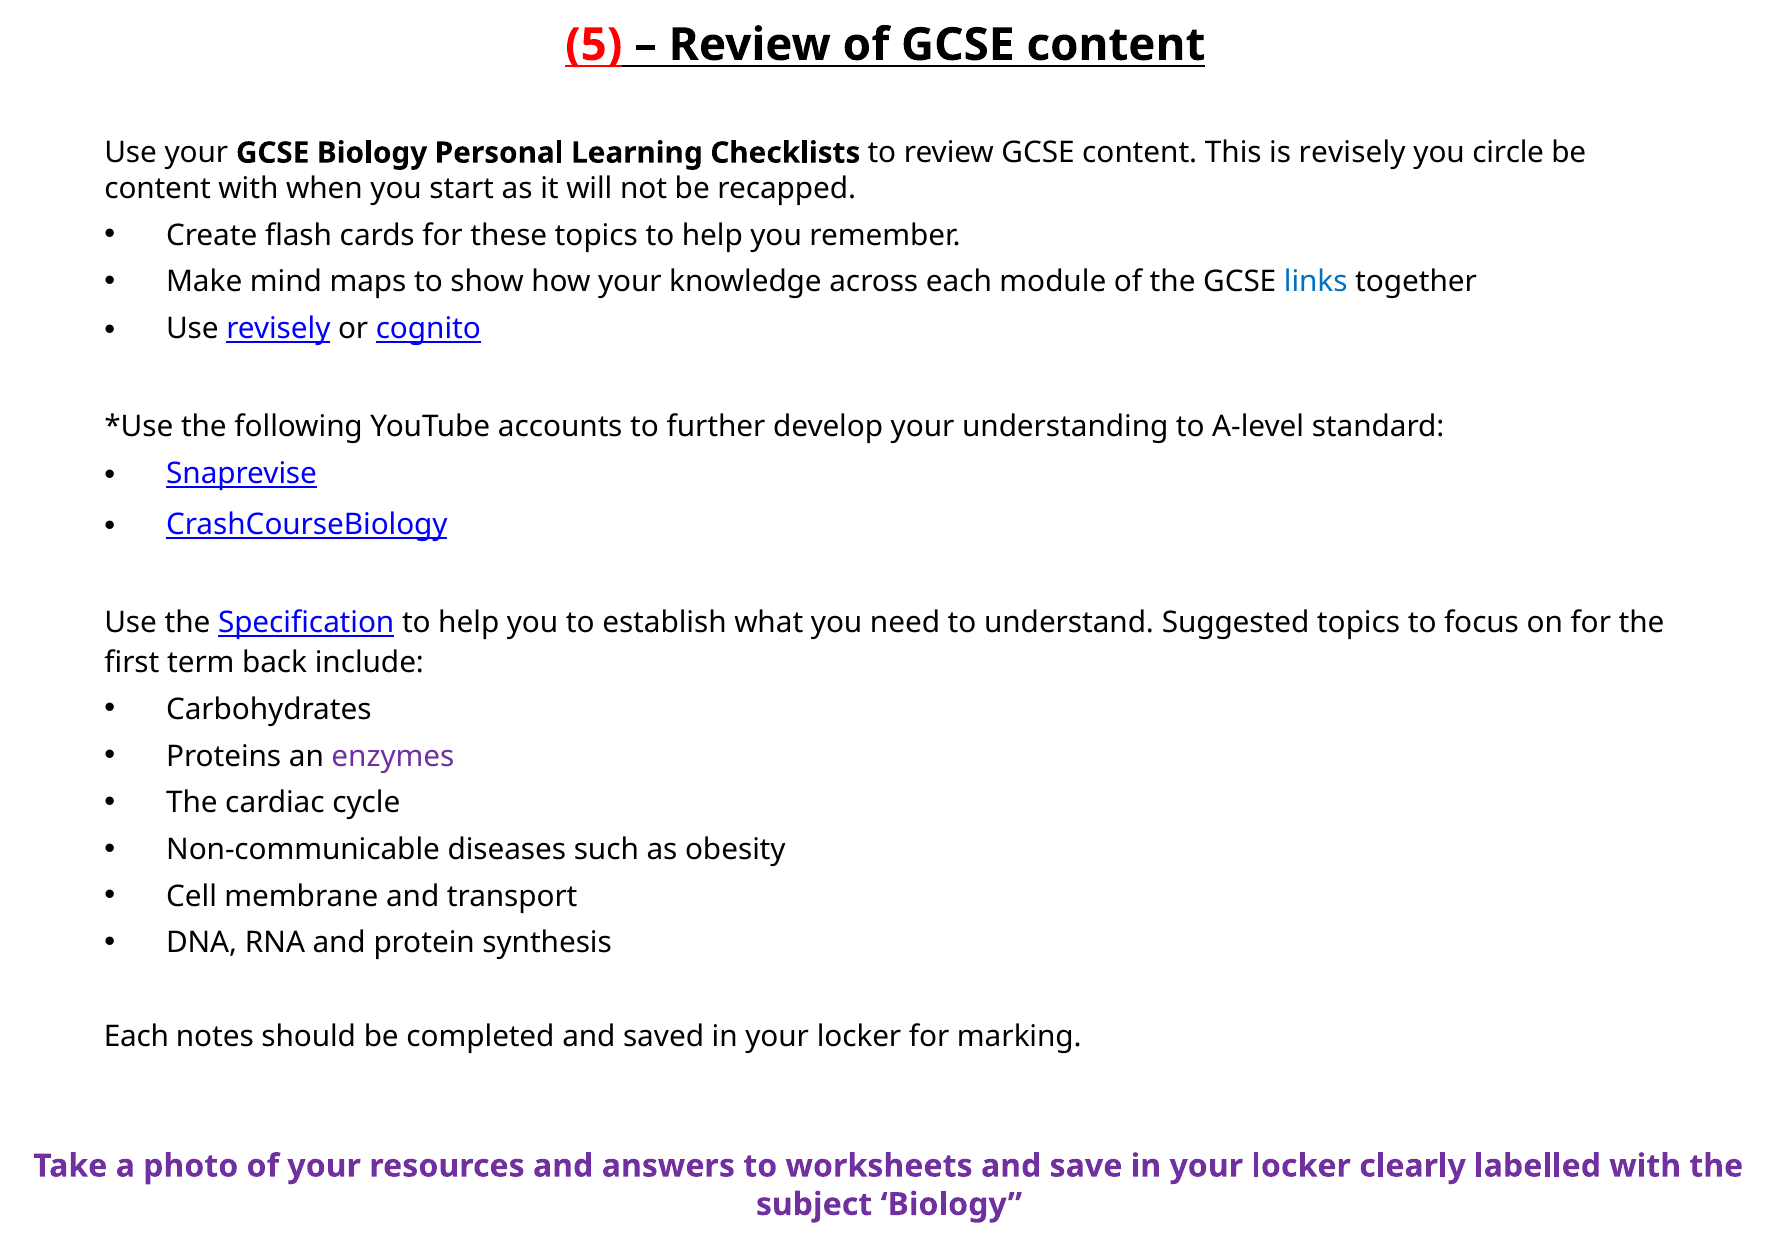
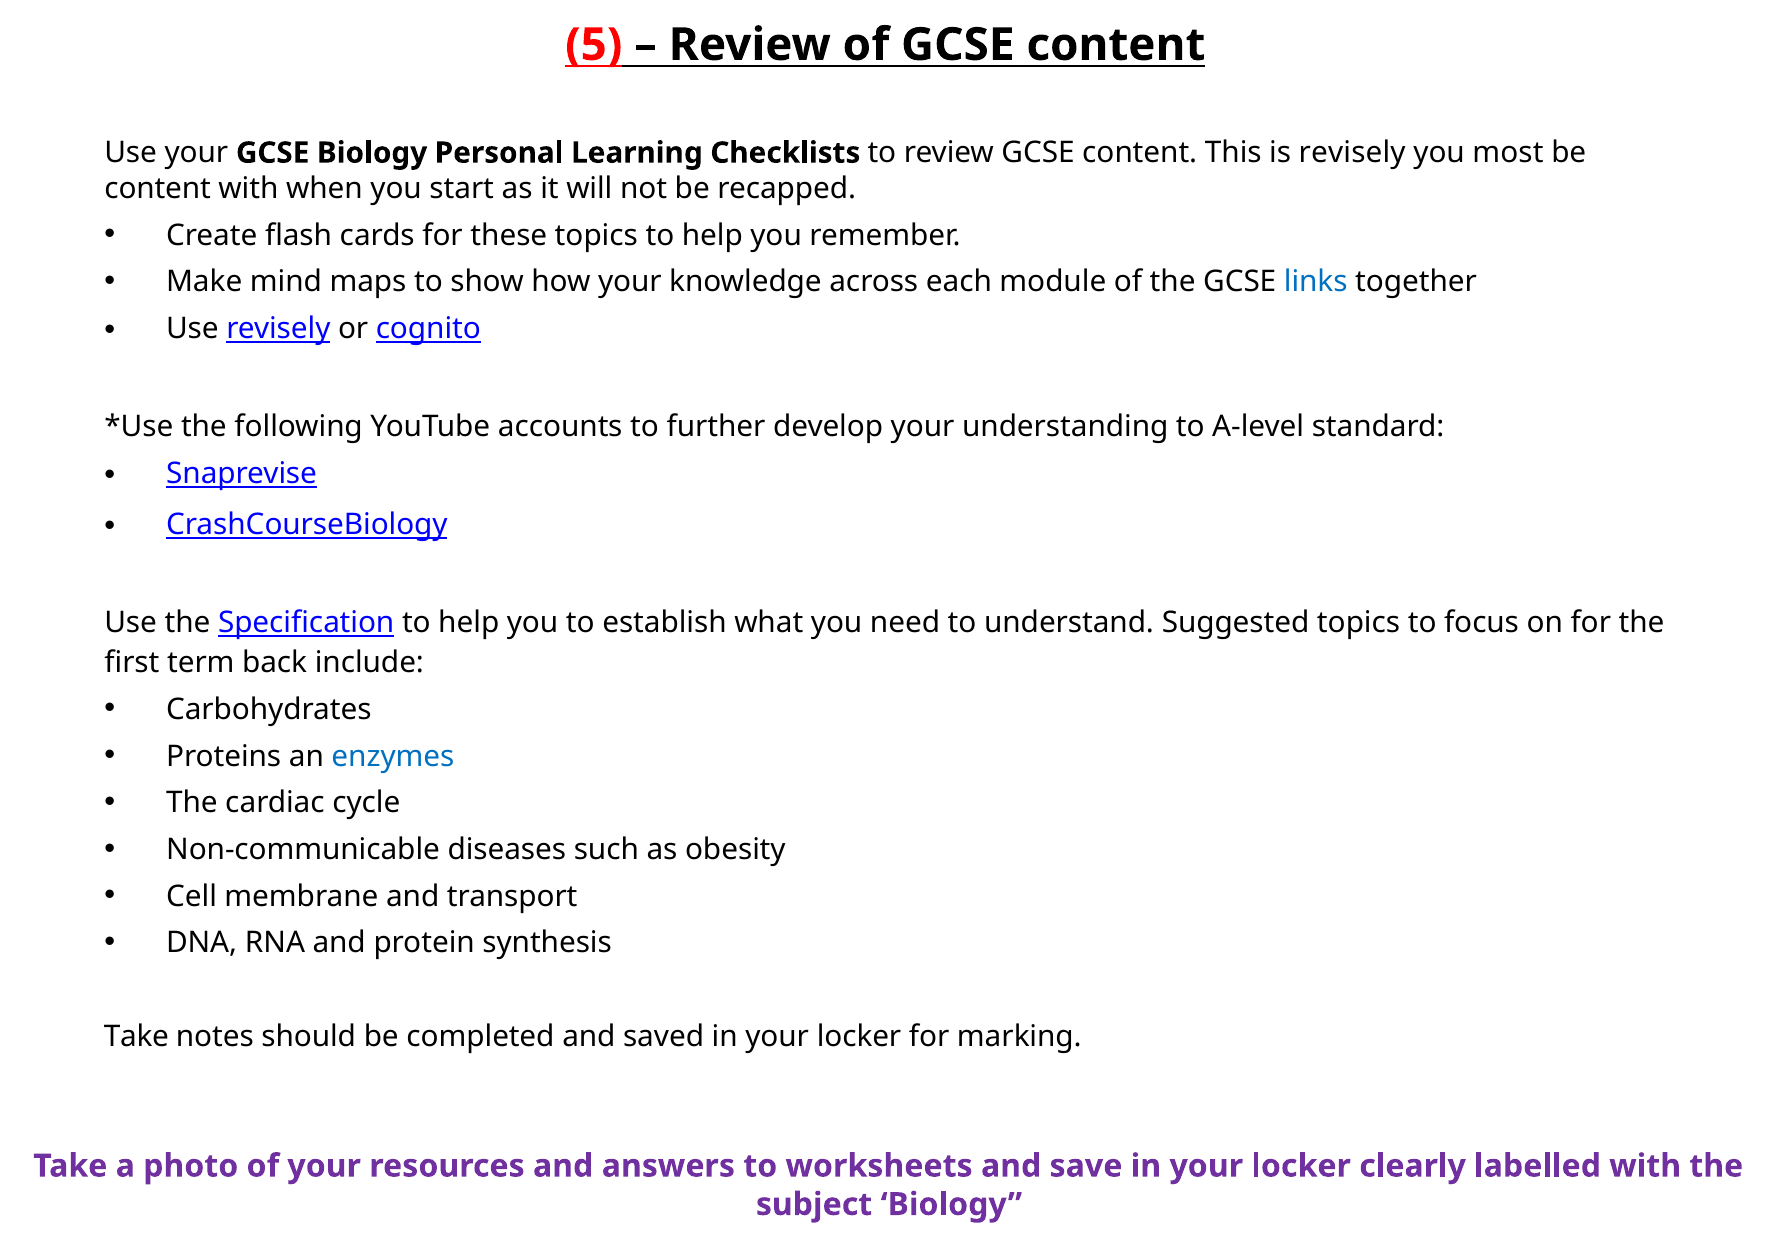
circle: circle -> most
enzymes colour: purple -> blue
Each at (136, 1036): Each -> Take
